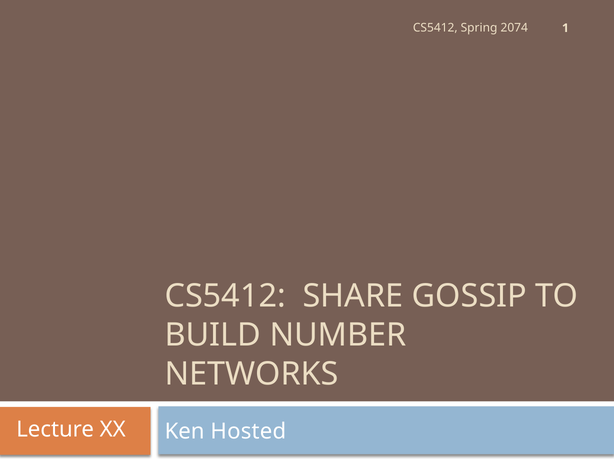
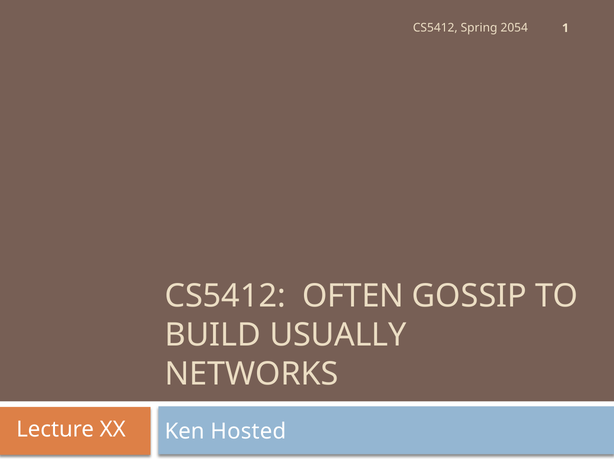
2074: 2074 -> 2054
SHARE: SHARE -> OFTEN
NUMBER: NUMBER -> USUALLY
